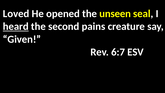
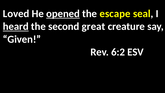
opened underline: none -> present
unseen: unseen -> escape
pains: pains -> great
6:7: 6:7 -> 6:2
